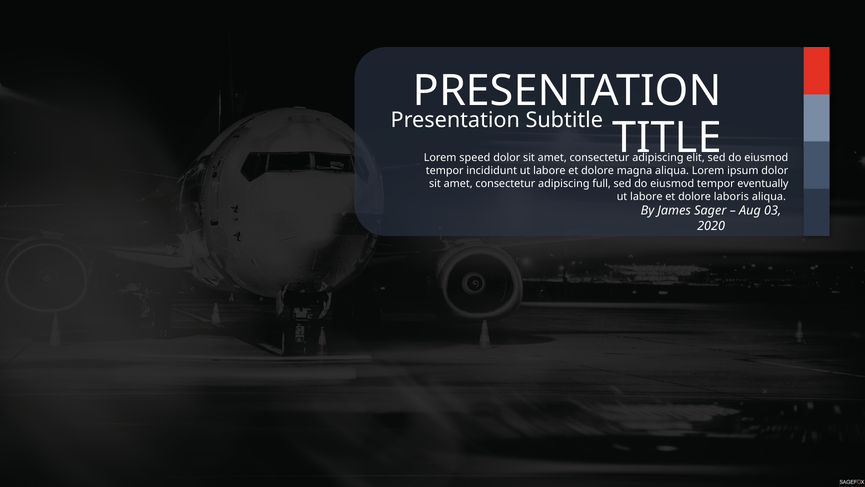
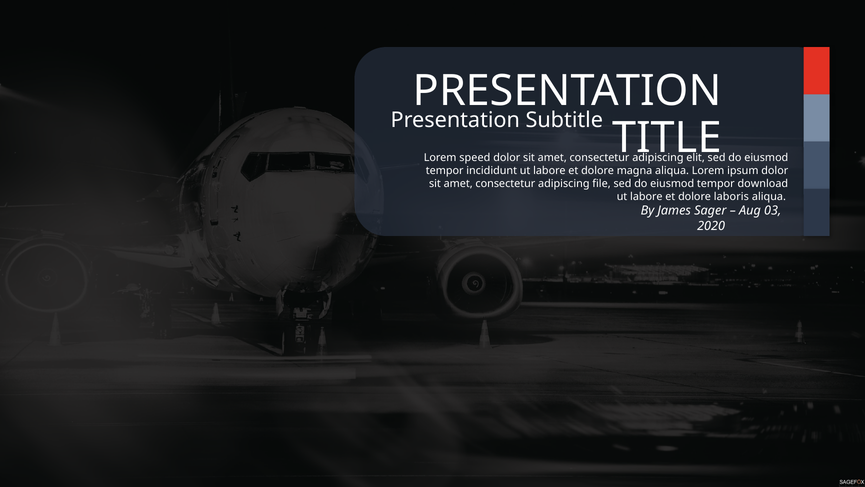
full: full -> file
eventually: eventually -> download
